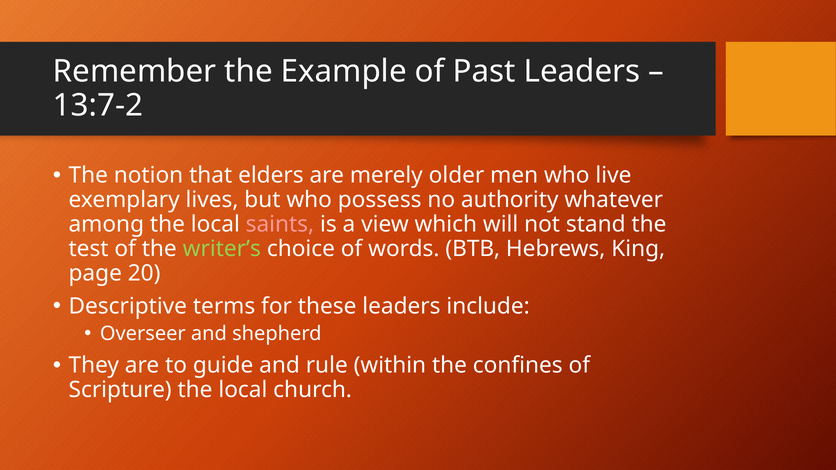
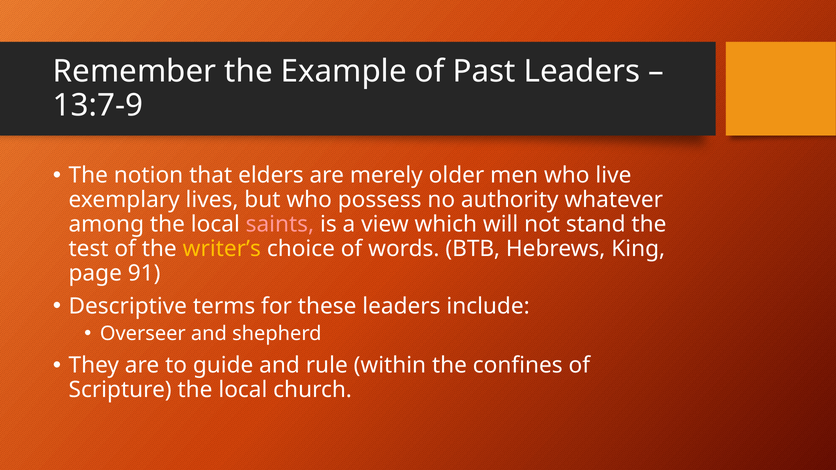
13:7-2: 13:7-2 -> 13:7-9
writer’s colour: light green -> yellow
20: 20 -> 91
